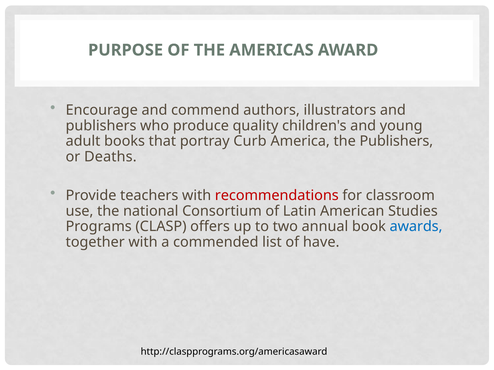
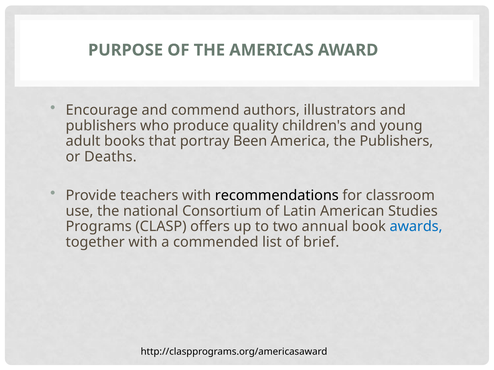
Curb: Curb -> Been
recommendations colour: red -> black
have: have -> brief
